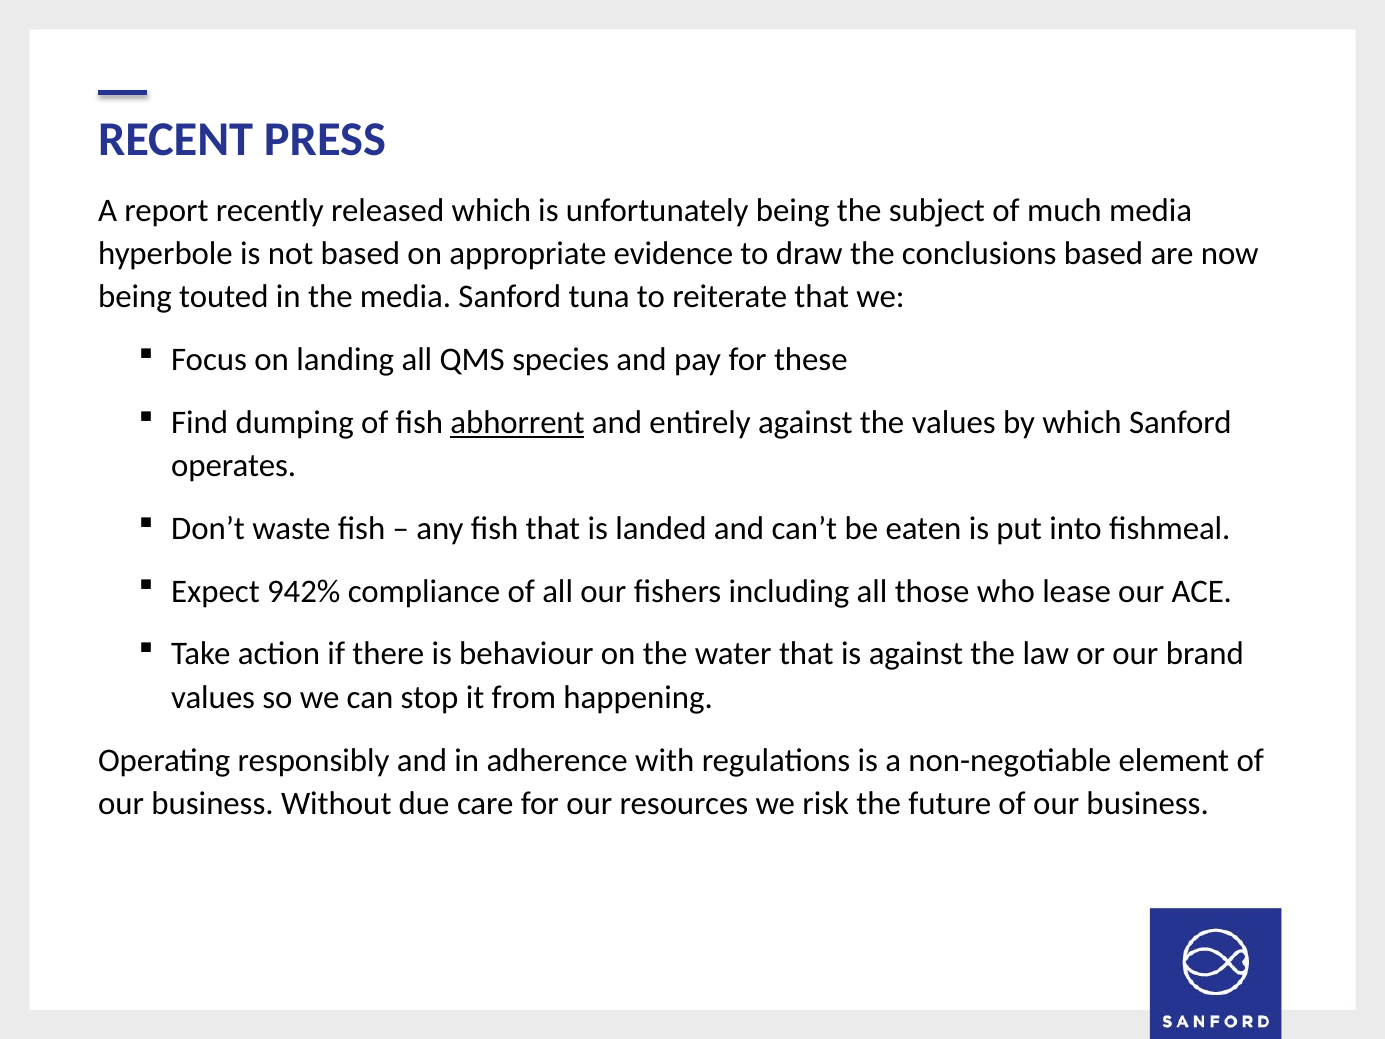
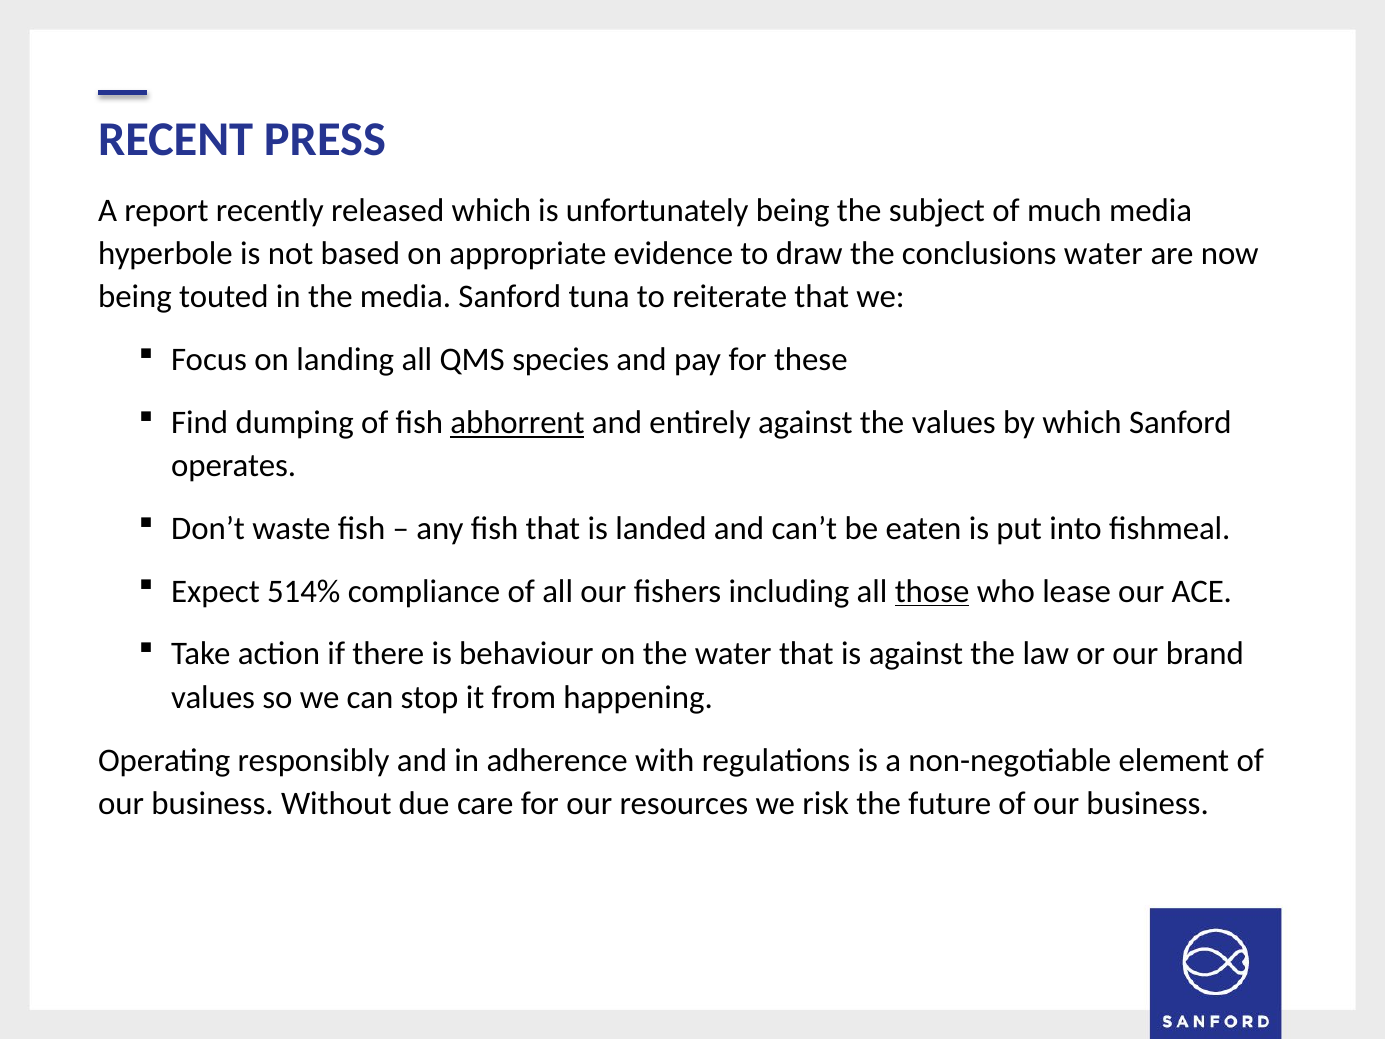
conclusions based: based -> water
942%: 942% -> 514%
those underline: none -> present
